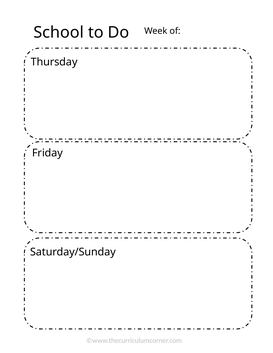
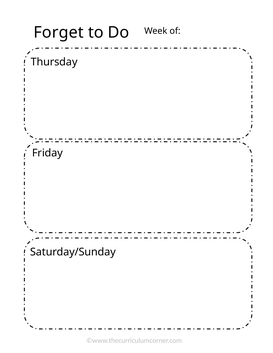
School: School -> Forget
